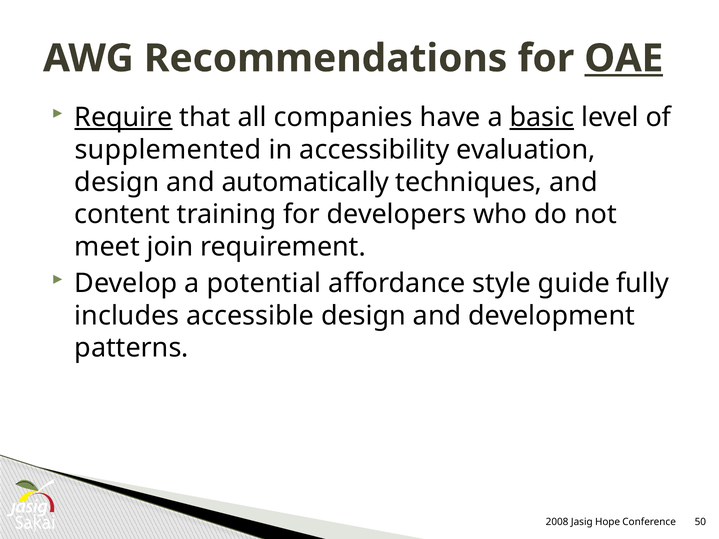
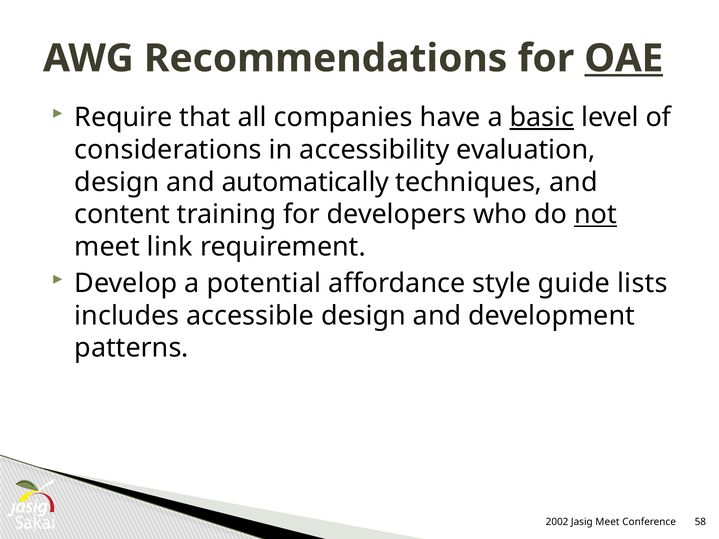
Require underline: present -> none
supplemented: supplemented -> considerations
not underline: none -> present
join: join -> link
fully: fully -> lists
2008: 2008 -> 2002
Jasig Hope: Hope -> Meet
50: 50 -> 58
